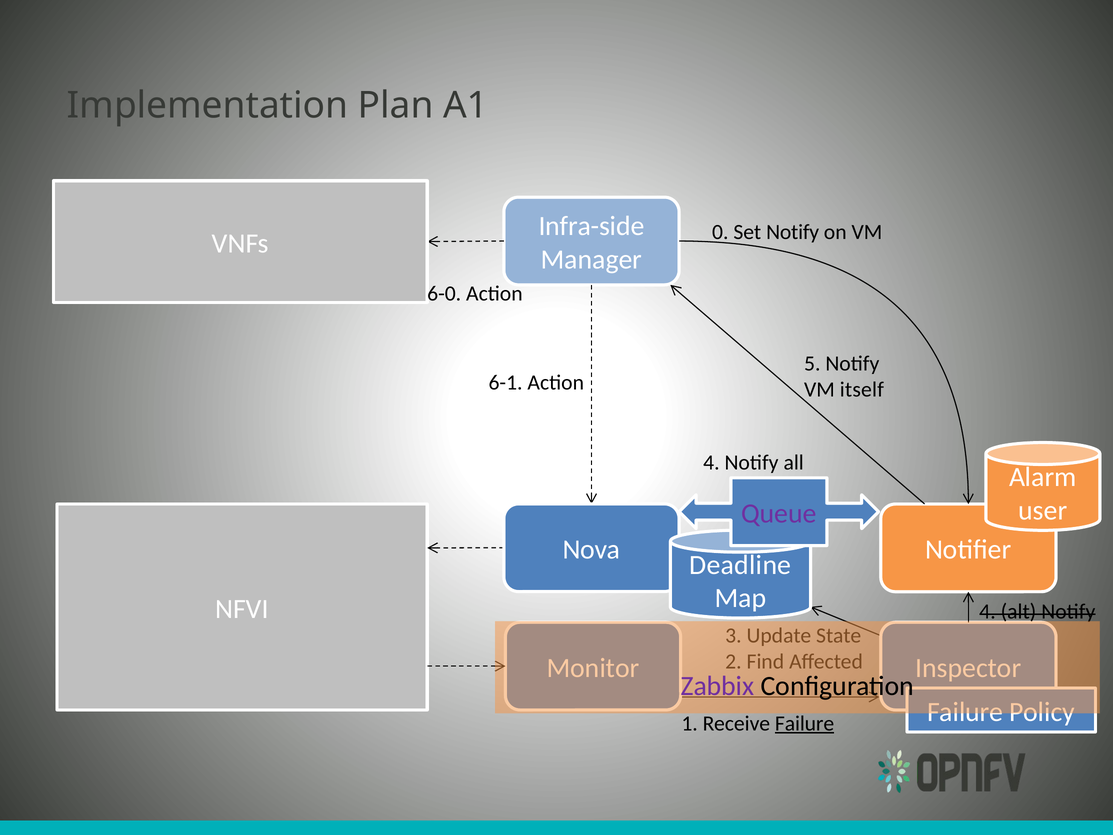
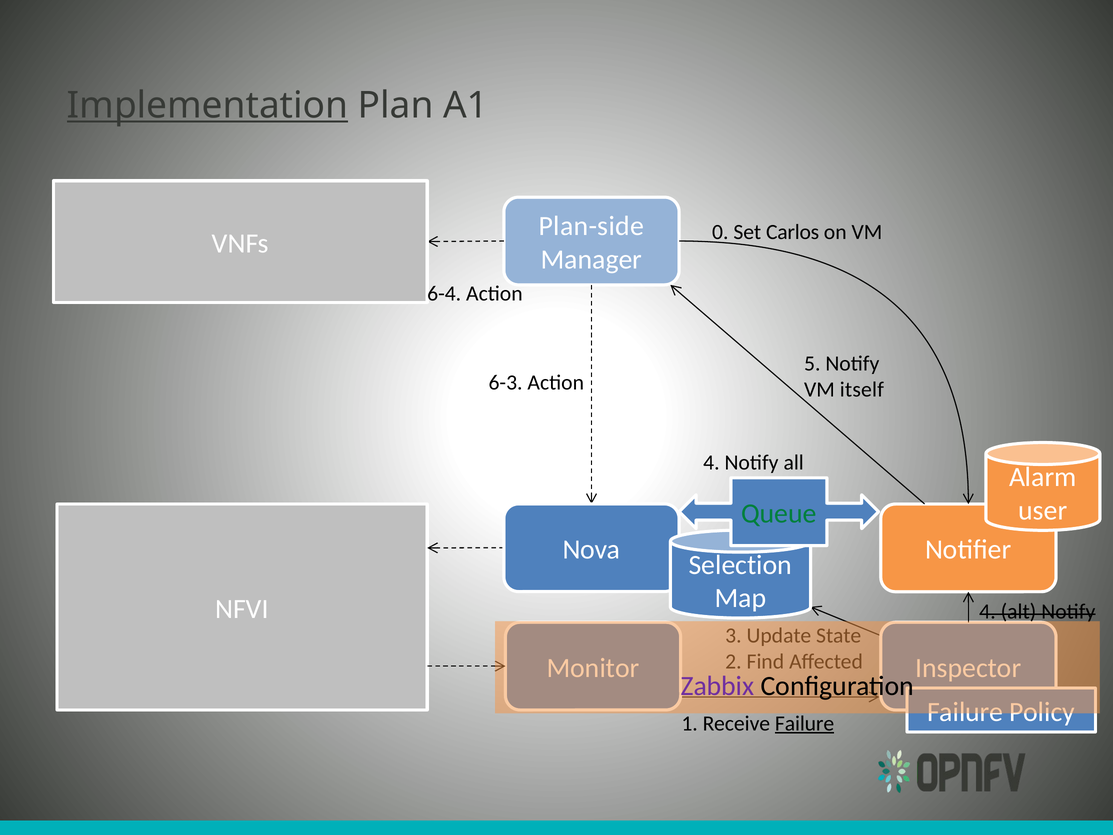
Implementation underline: none -> present
Infra-side: Infra-side -> Plan-side
Set Notify: Notify -> Carlos
6-0: 6-0 -> 6-4
6-1: 6-1 -> 6-3
Queue colour: purple -> green
Deadline: Deadline -> Selection
